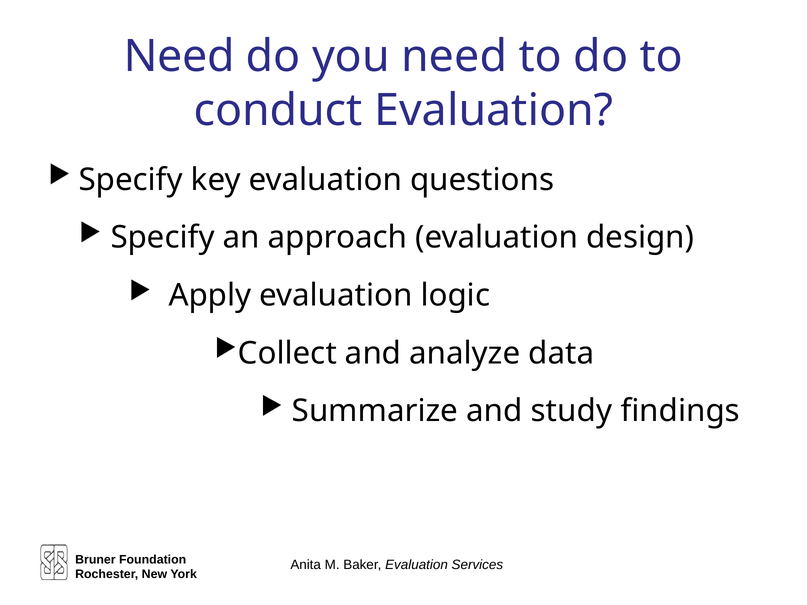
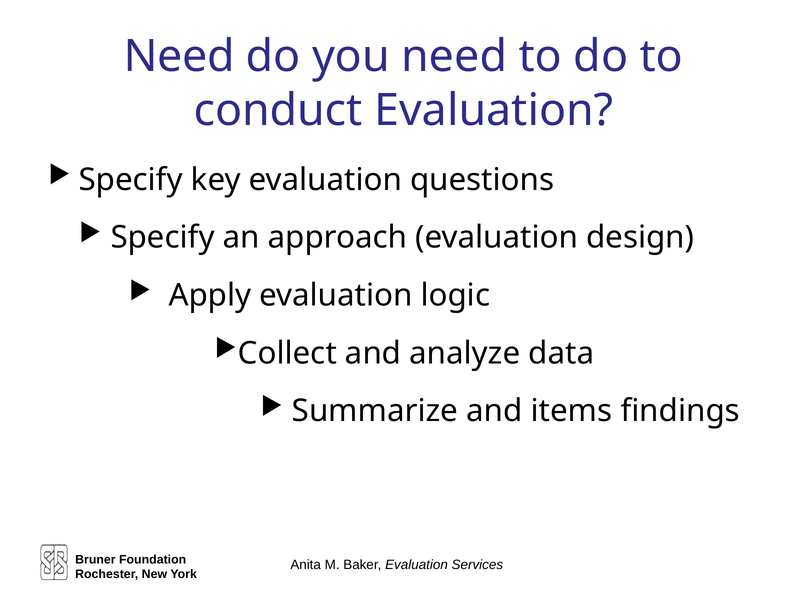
study: study -> items
